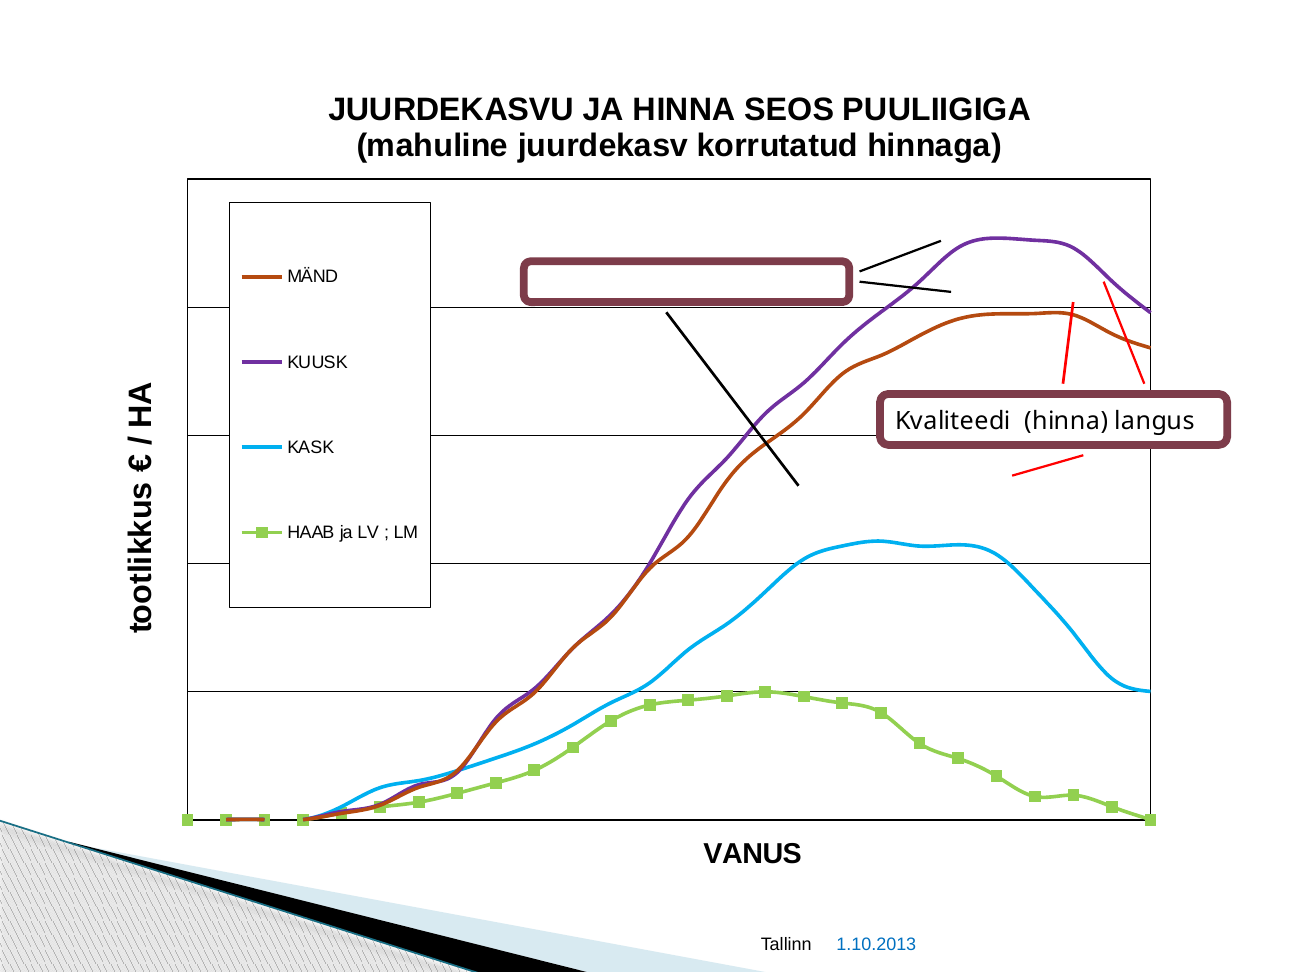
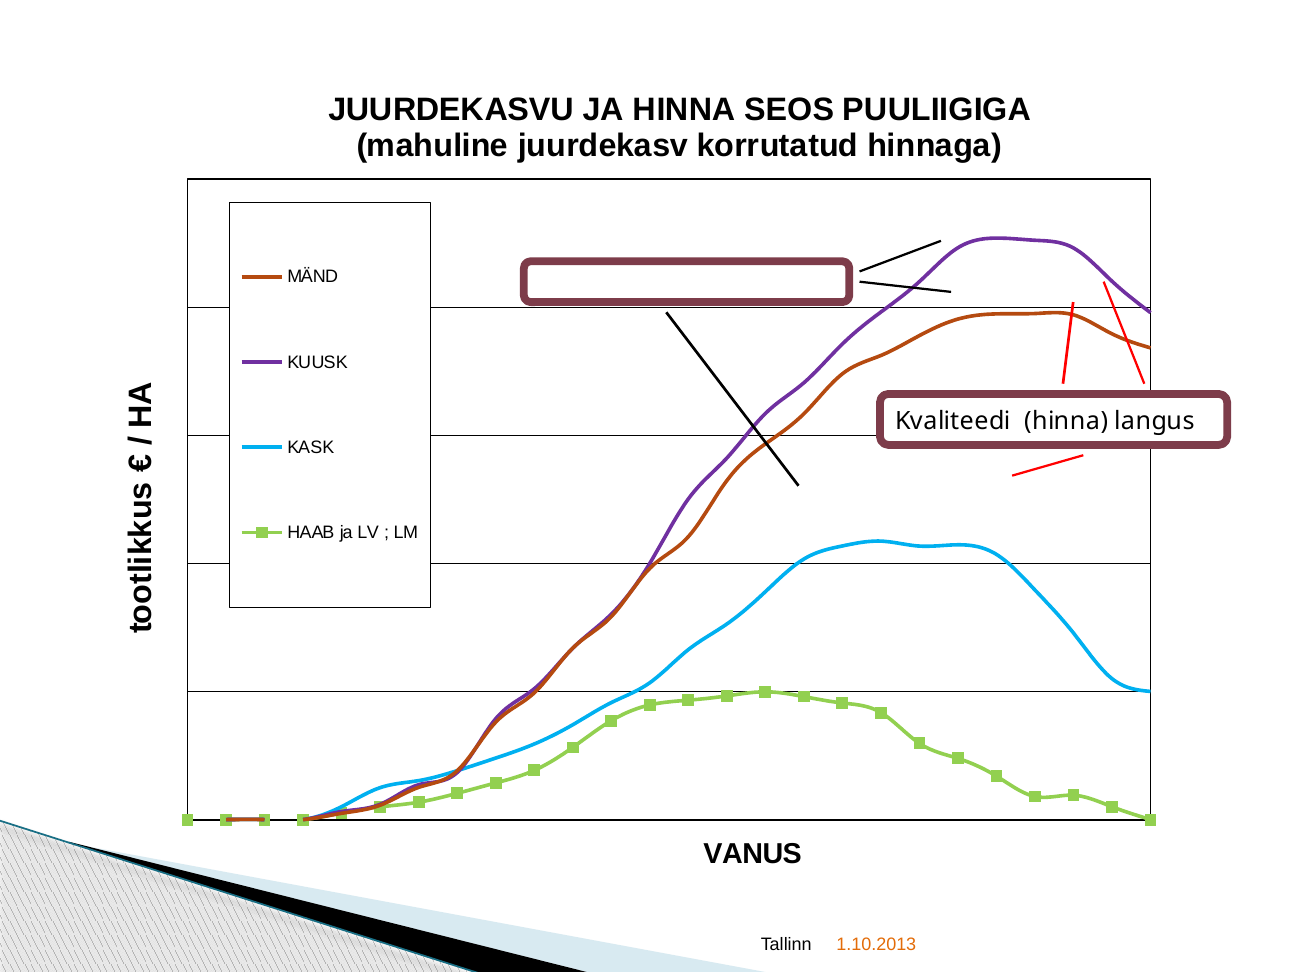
1.10.2013 colour: blue -> orange
